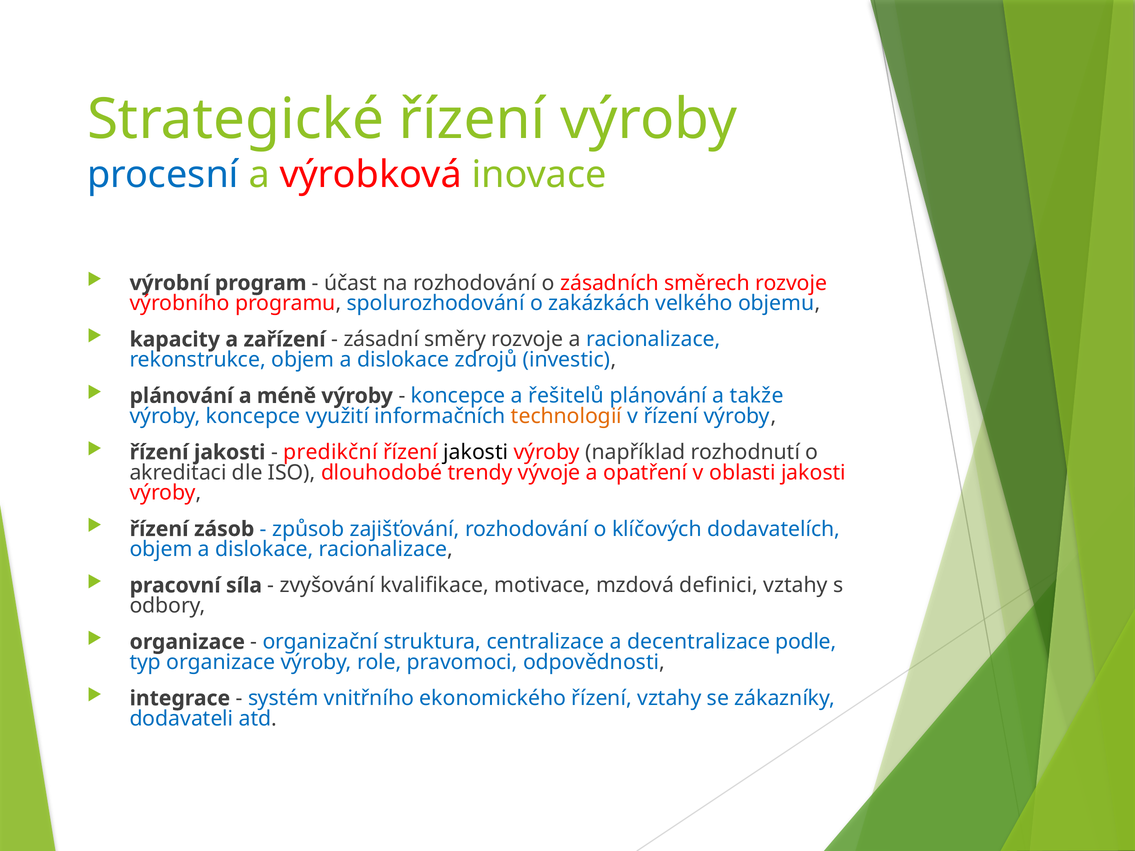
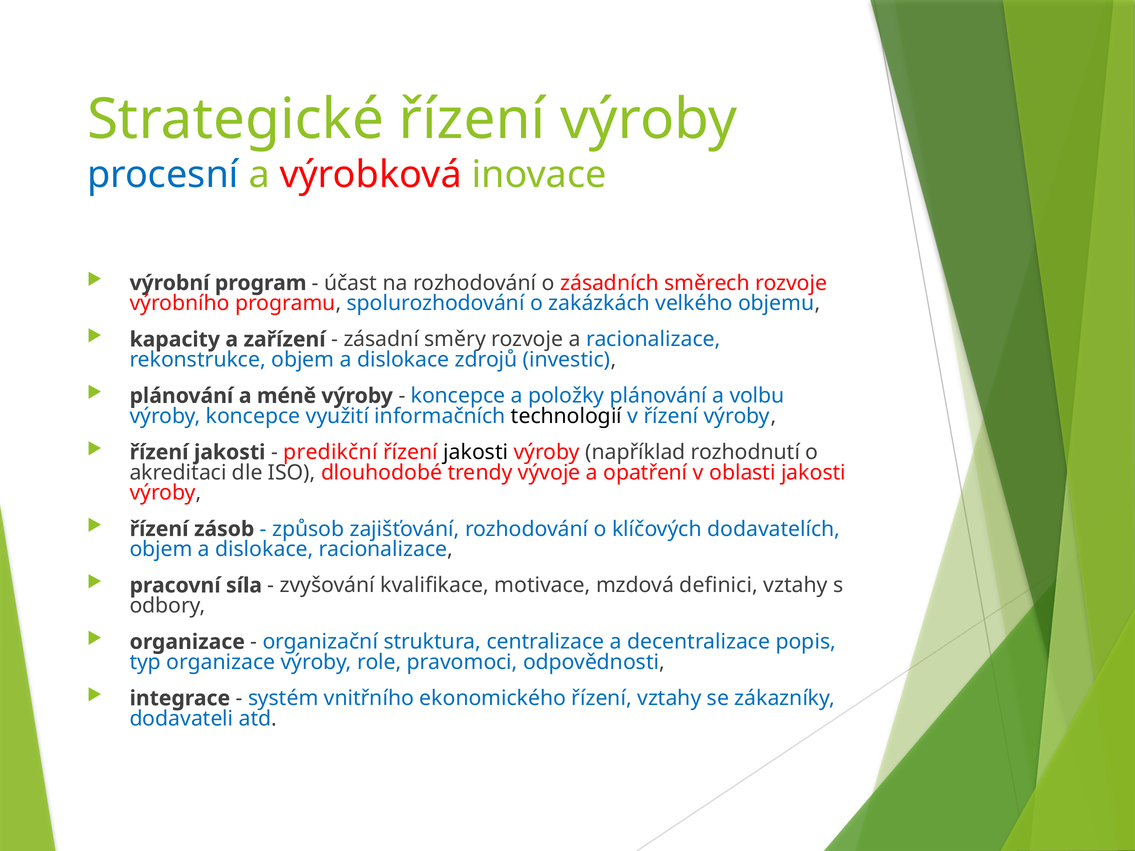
řešitelů: řešitelů -> položky
takže: takže -> volbu
technologií colour: orange -> black
podle: podle -> popis
